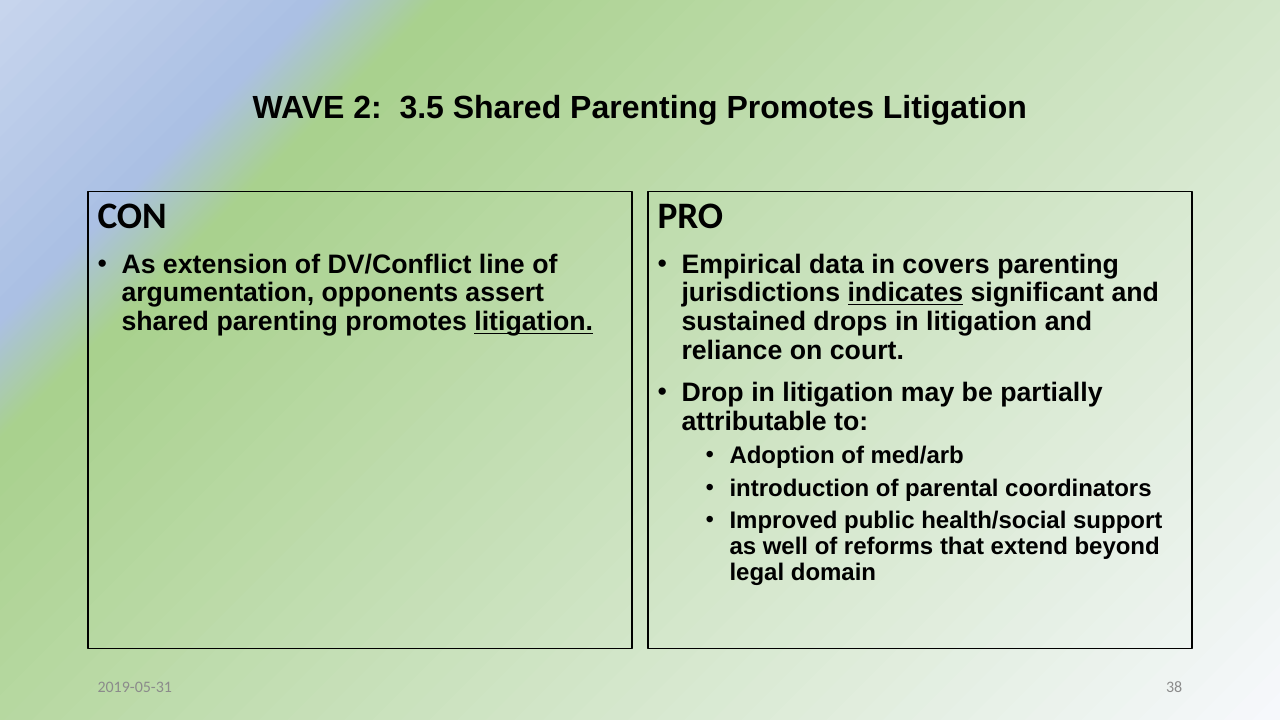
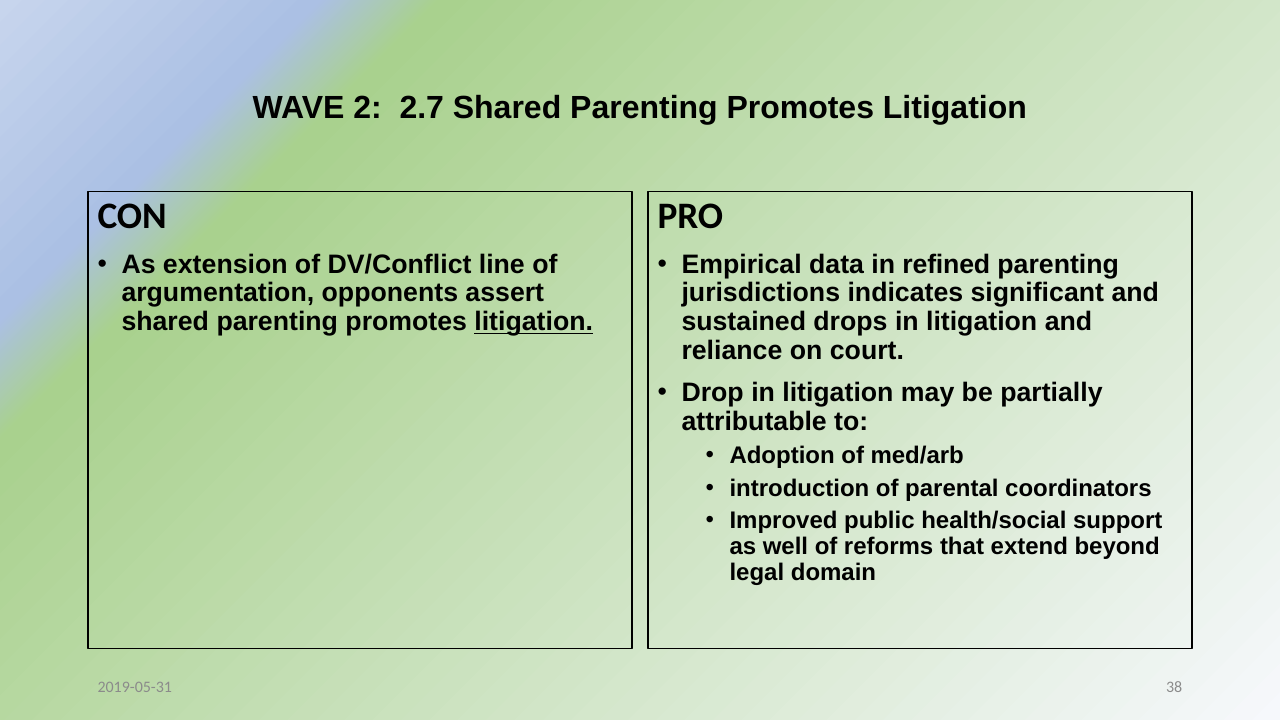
3.5: 3.5 -> 2.7
covers: covers -> refined
indicates underline: present -> none
